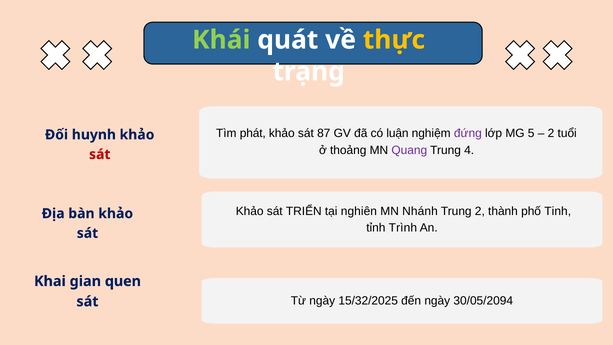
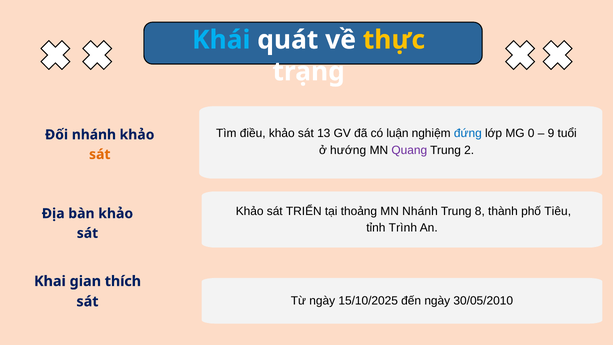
Khái colour: light green -> light blue
phát: phát -> điều
87: 87 -> 13
đứng colour: purple -> blue
5: 5 -> 0
2 at (551, 133): 2 -> 9
Đối huynh: huynh -> nhánh
thoảng: thoảng -> hướng
4: 4 -> 2
sát at (100, 154) colour: red -> orange
nghiên: nghiên -> thoảng
Trung 2: 2 -> 8
Tinh: Tinh -> Tiêu
quen: quen -> thích
15/32/2025: 15/32/2025 -> 15/10/2025
30/05/2094: 30/05/2094 -> 30/05/2010
